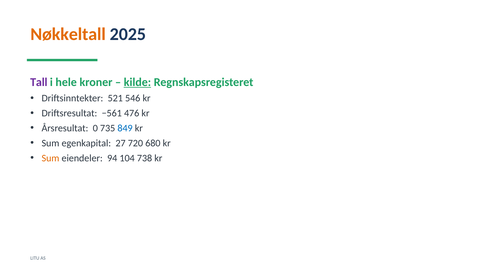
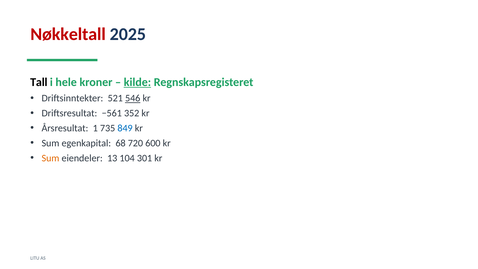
Nøkkeltall colour: orange -> red
Tall colour: purple -> black
546 underline: none -> present
476: 476 -> 352
0: 0 -> 1
27: 27 -> 68
680: 680 -> 600
94: 94 -> 13
738: 738 -> 301
